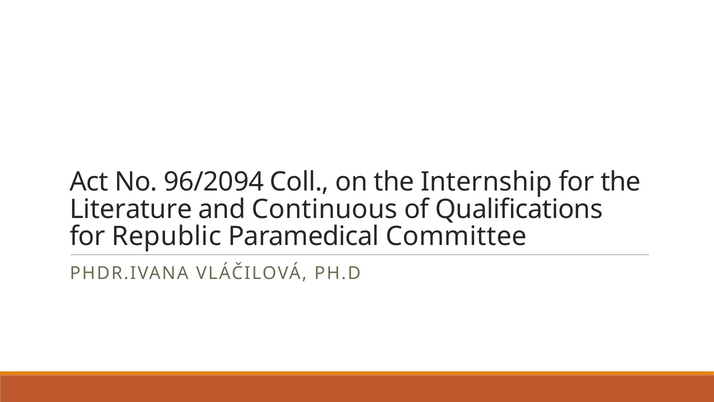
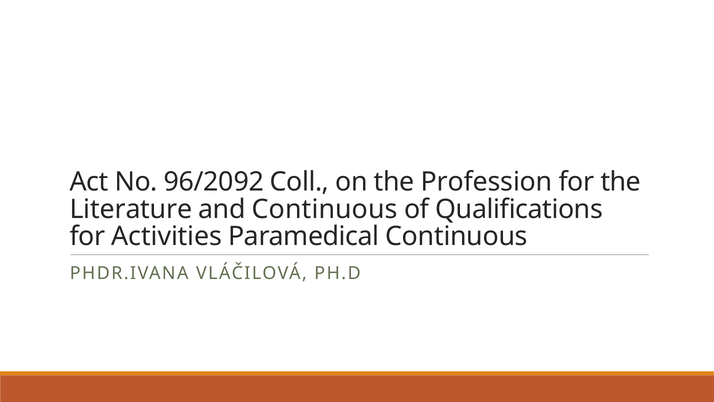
96/2094: 96/2094 -> 96/2092
Internship: Internship -> Profession
Republic: Republic -> Activities
Paramedical Committee: Committee -> Continuous
